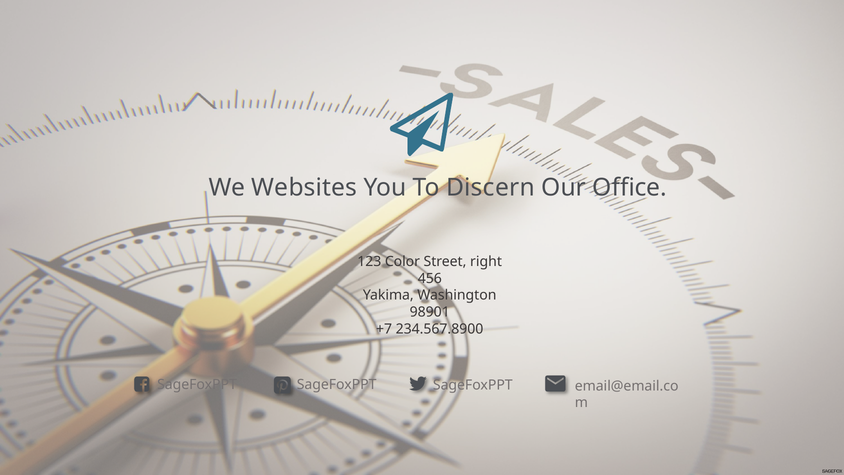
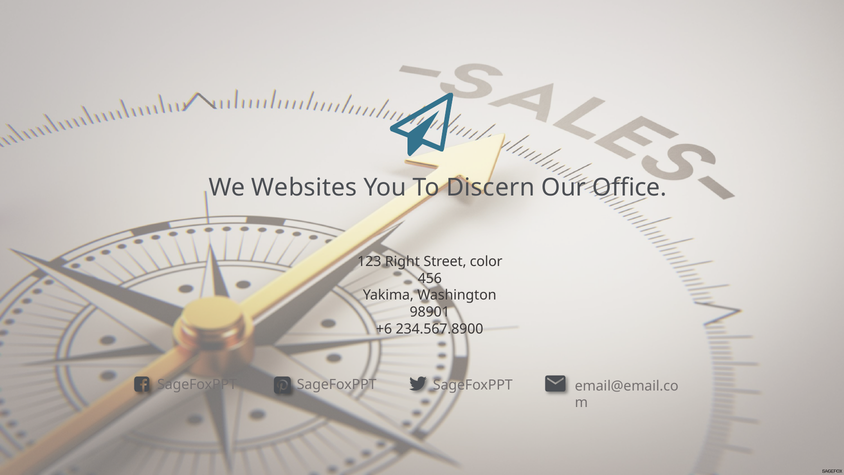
Color: Color -> Right
right: right -> color
+7: +7 -> +6
